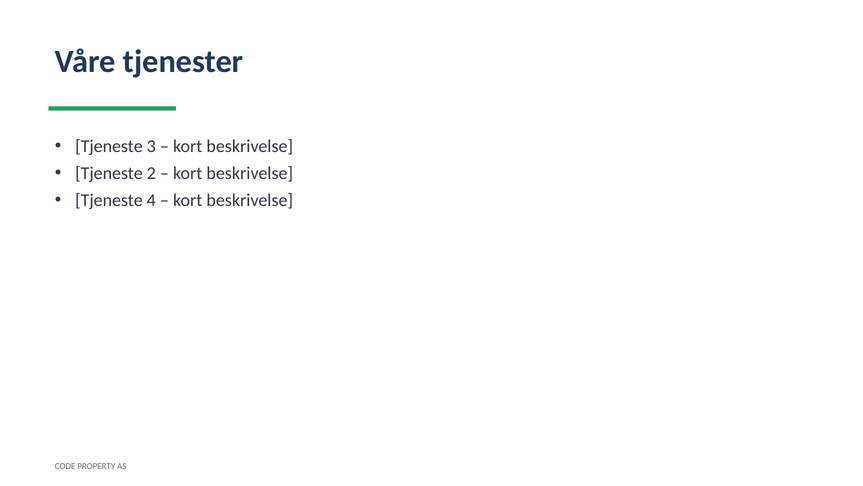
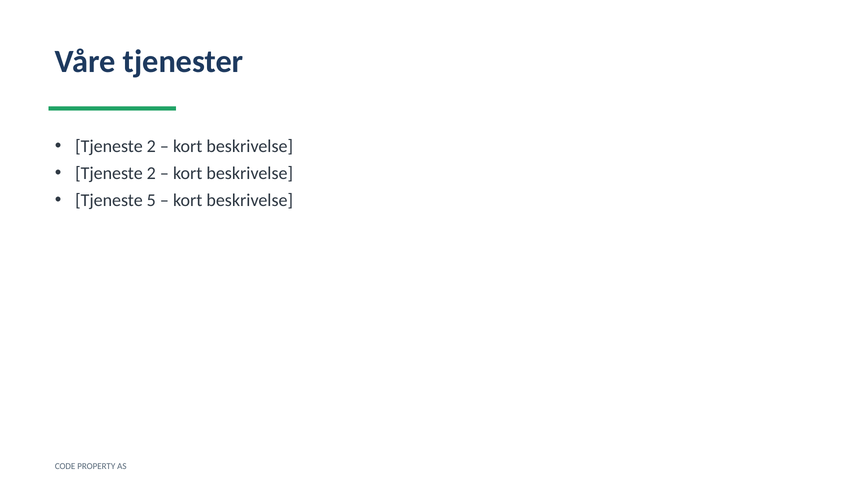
3 at (151, 146): 3 -> 2
4: 4 -> 5
